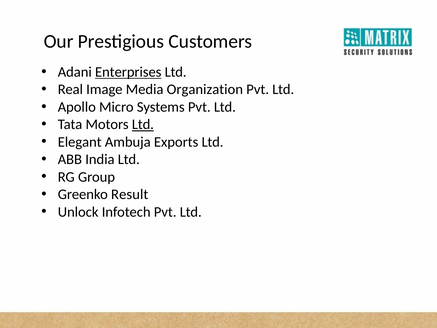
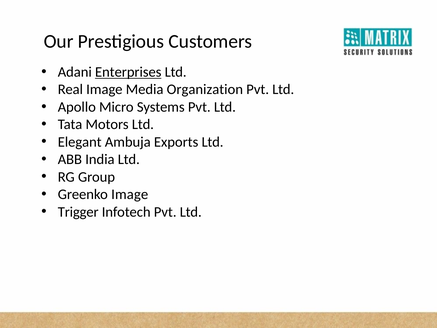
Ltd at (143, 124) underline: present -> none
Greenko Result: Result -> Image
Unlock: Unlock -> Trigger
